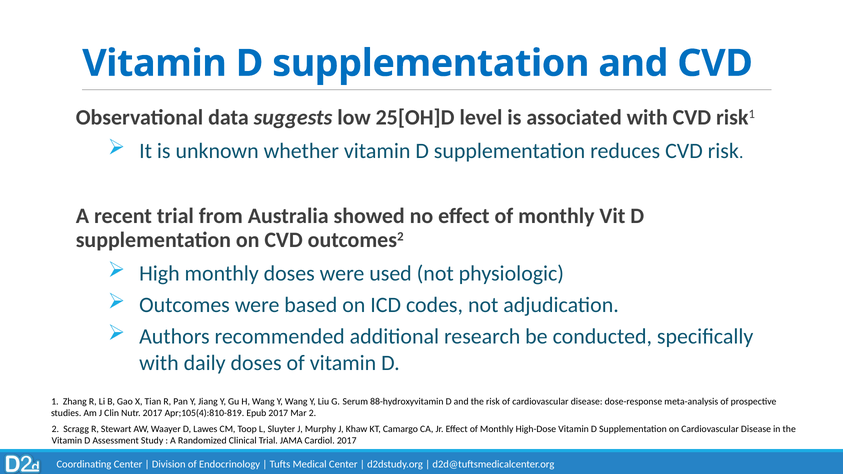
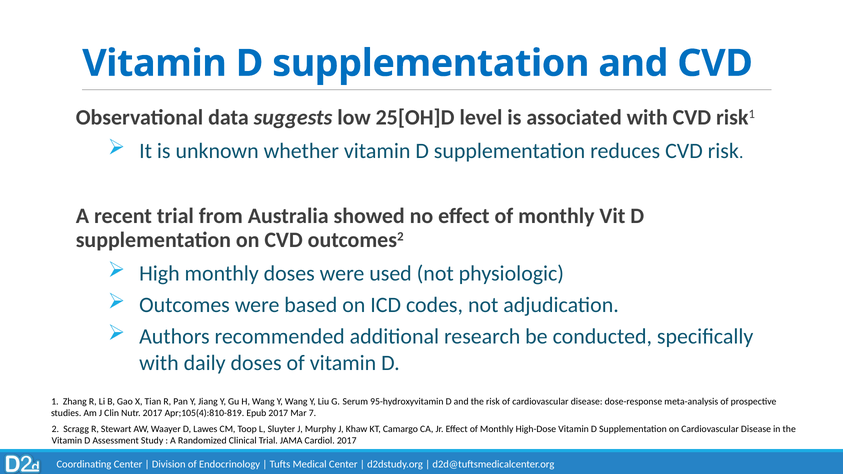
88-hydroxyvitamin: 88-hydroxyvitamin -> 95-hydroxyvitamin
Mar 2: 2 -> 7
